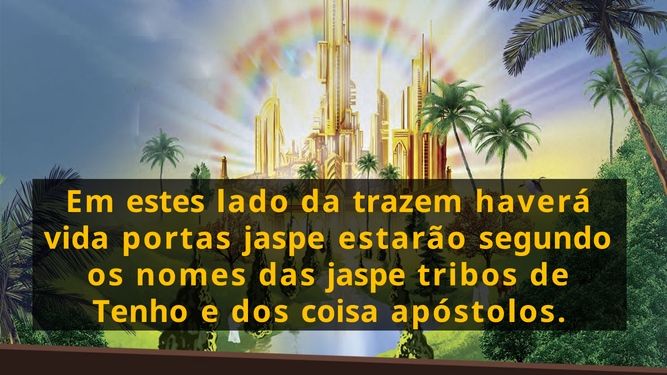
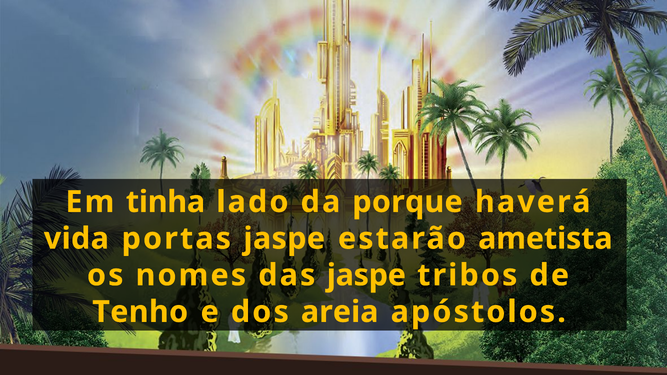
estes: estes -> tinha
trazem: trazem -> porque
segundo: segundo -> ametista
coisa: coisa -> areia
